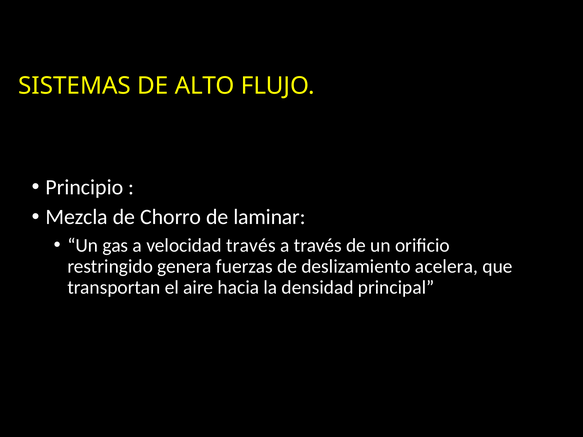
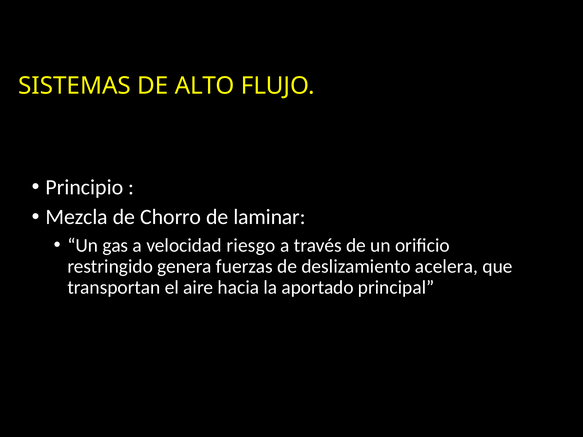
velocidad través: través -> riesgo
densidad: densidad -> aportado
